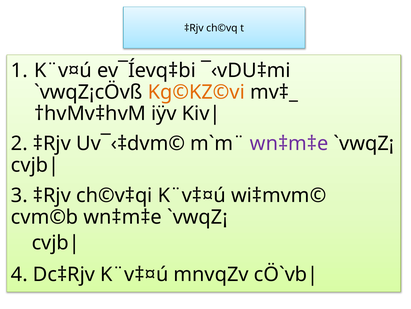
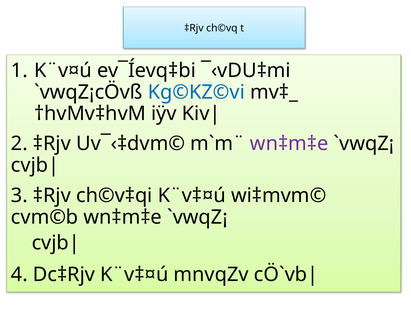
Kg©KZ©vi colour: orange -> blue
